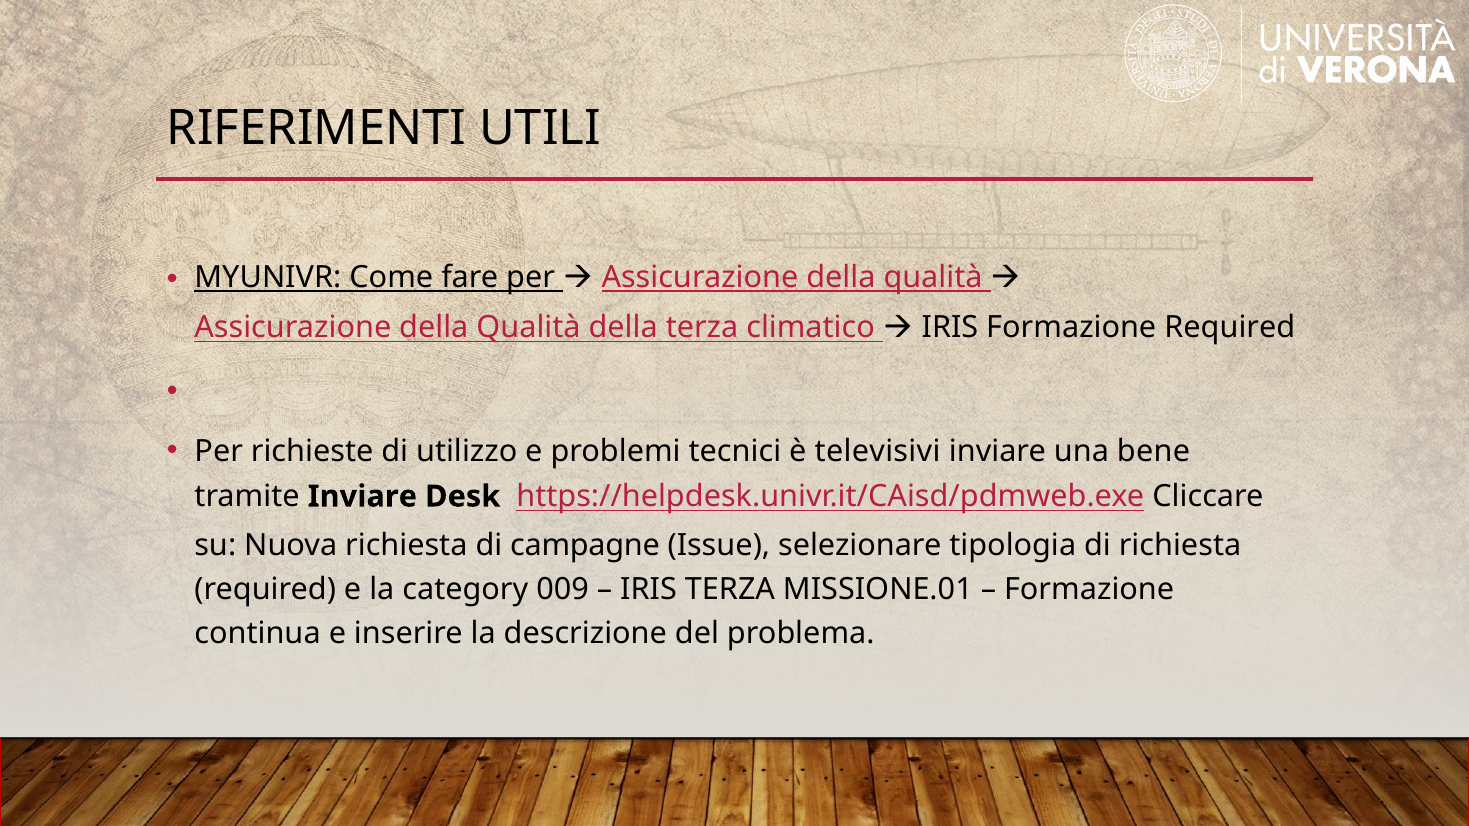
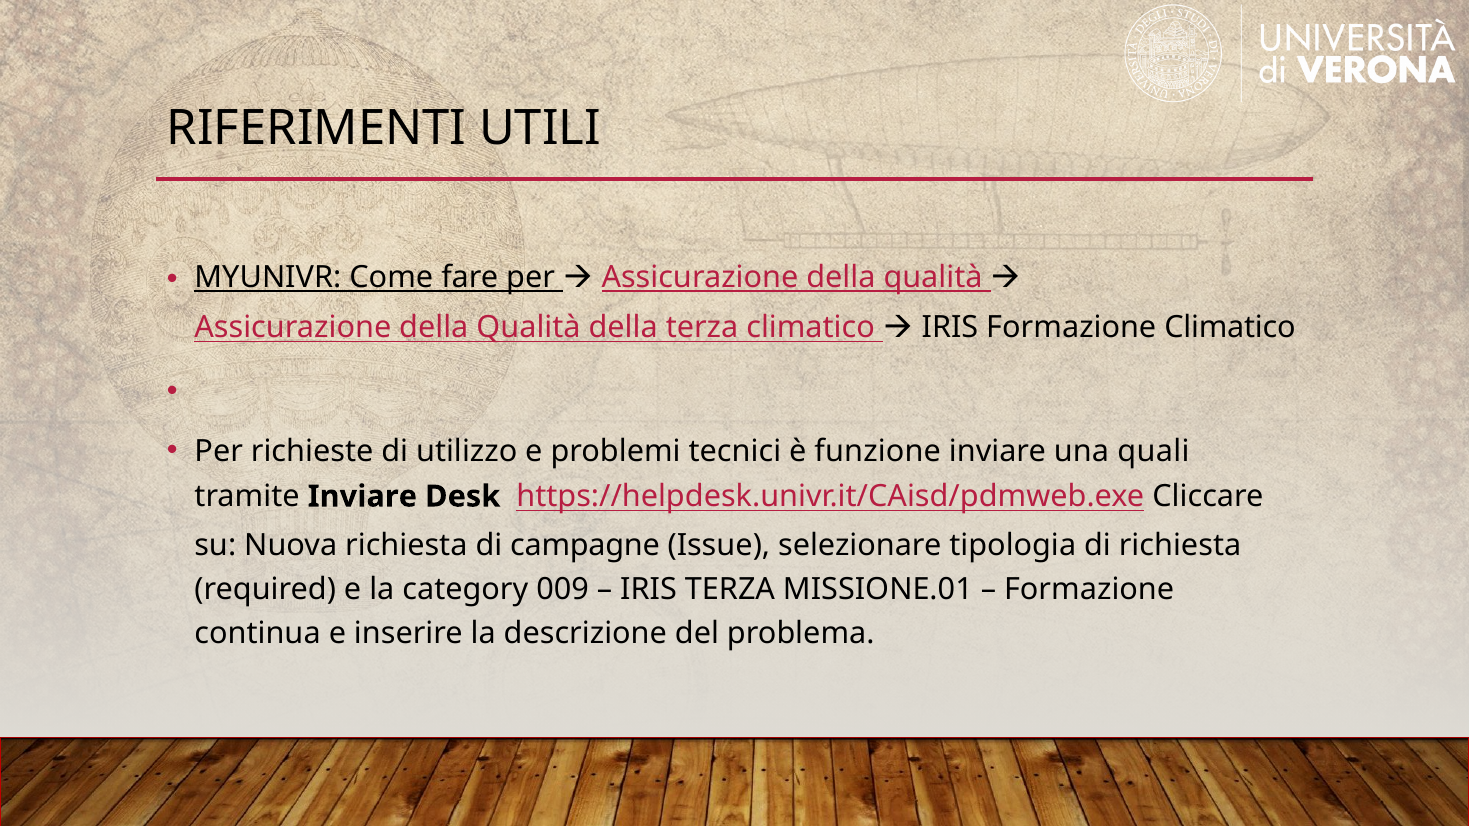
Formazione Required: Required -> Climatico
televisivi: televisivi -> funzione
bene: bene -> quali
